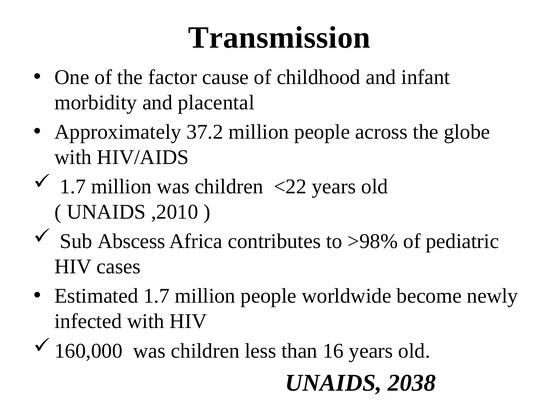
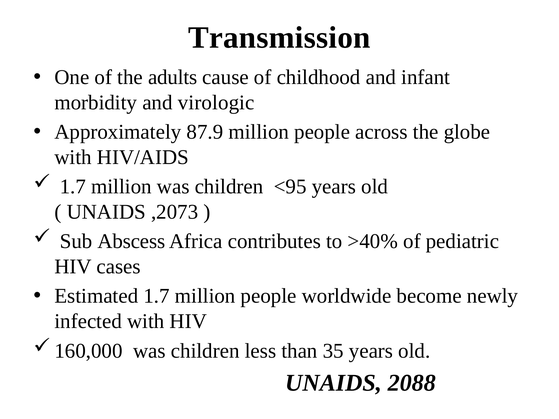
factor: factor -> adults
placental: placental -> virologic
37.2: 37.2 -> 87.9
<22: <22 -> <95
,2010: ,2010 -> ,2073
>98%: >98% -> >40%
16: 16 -> 35
2038: 2038 -> 2088
